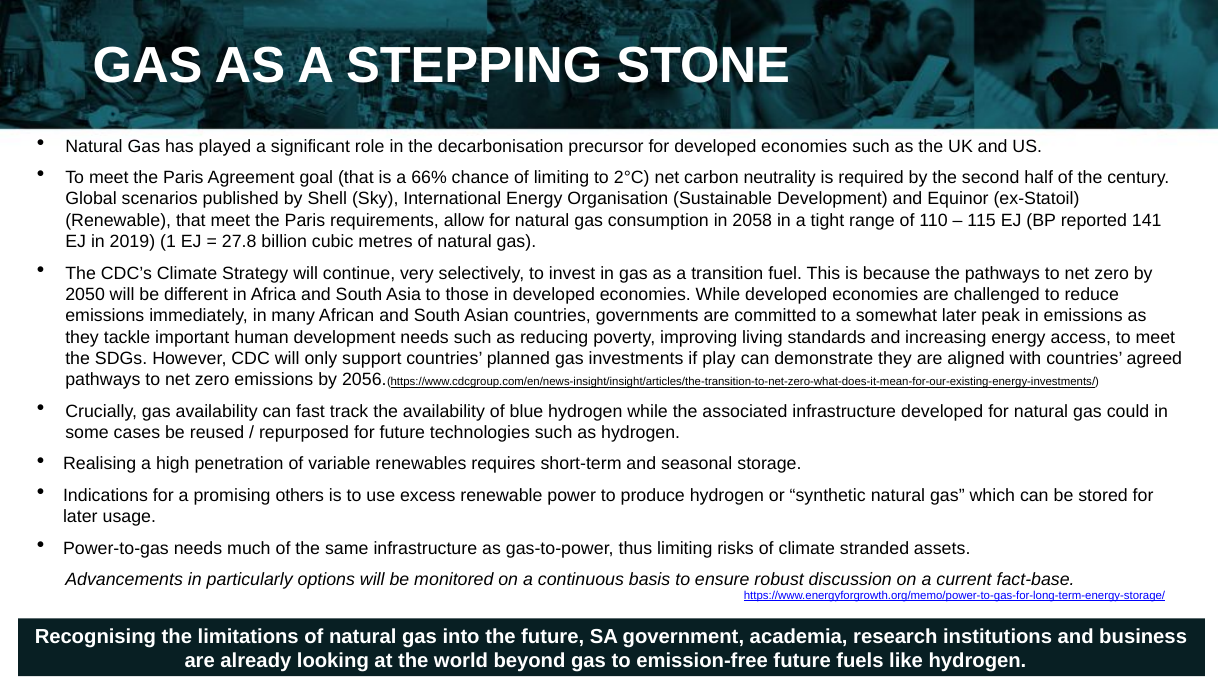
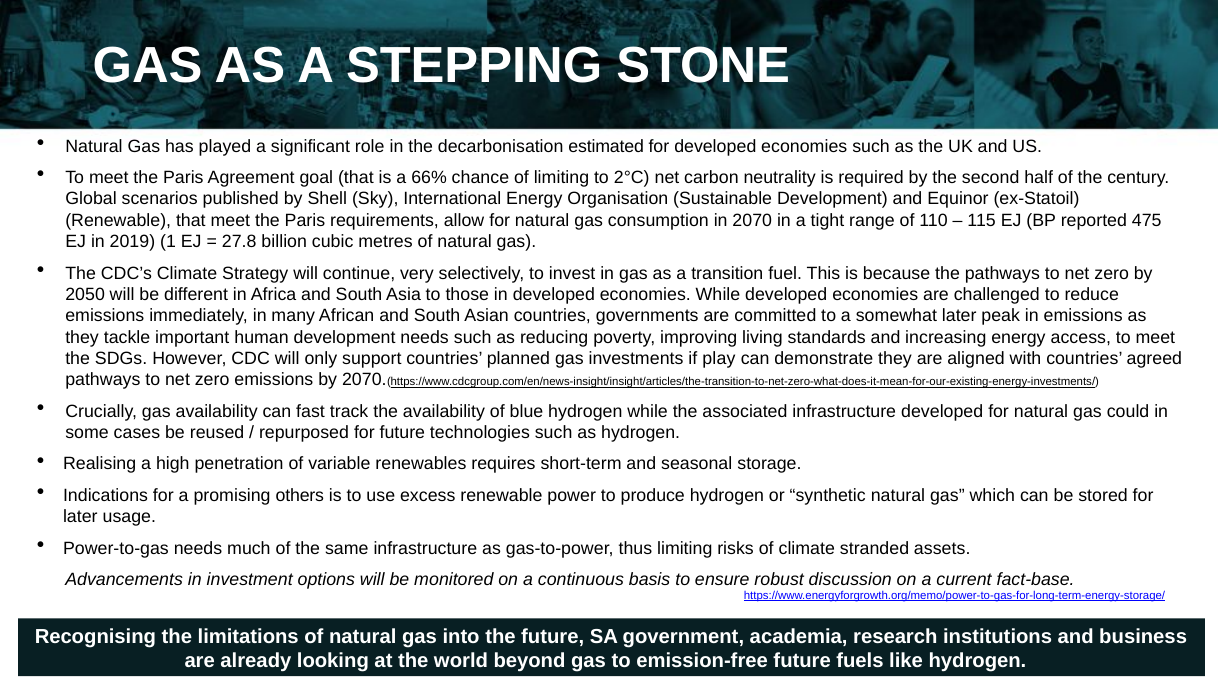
precursor: precursor -> estimated
in 2058: 2058 -> 2070
141: 141 -> 475
by 2056: 2056 -> 2070
particularly: particularly -> investment
